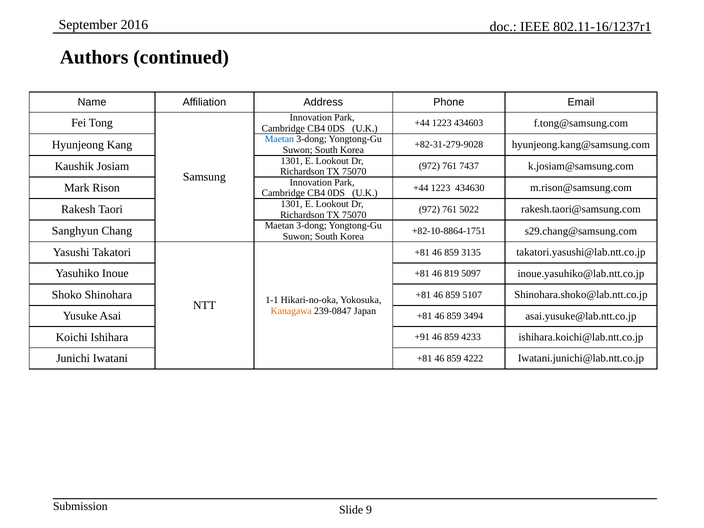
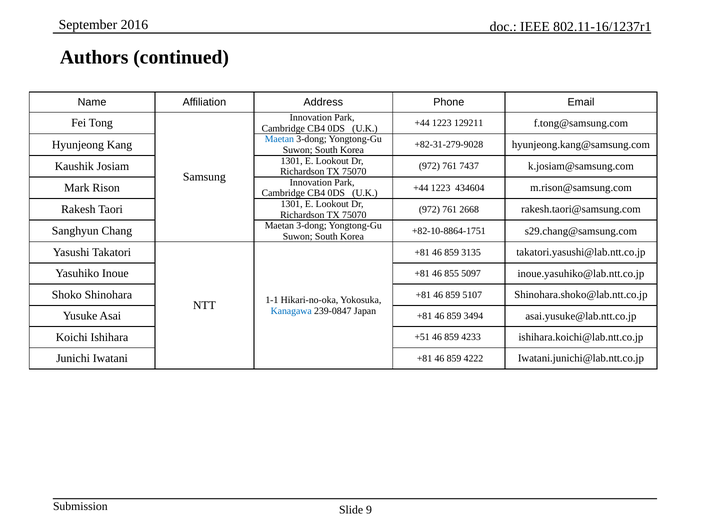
434603: 434603 -> 129211
434630: 434630 -> 434604
5022: 5022 -> 2668
819: 819 -> 855
Kanagawa colour: orange -> blue
+91: +91 -> +51
